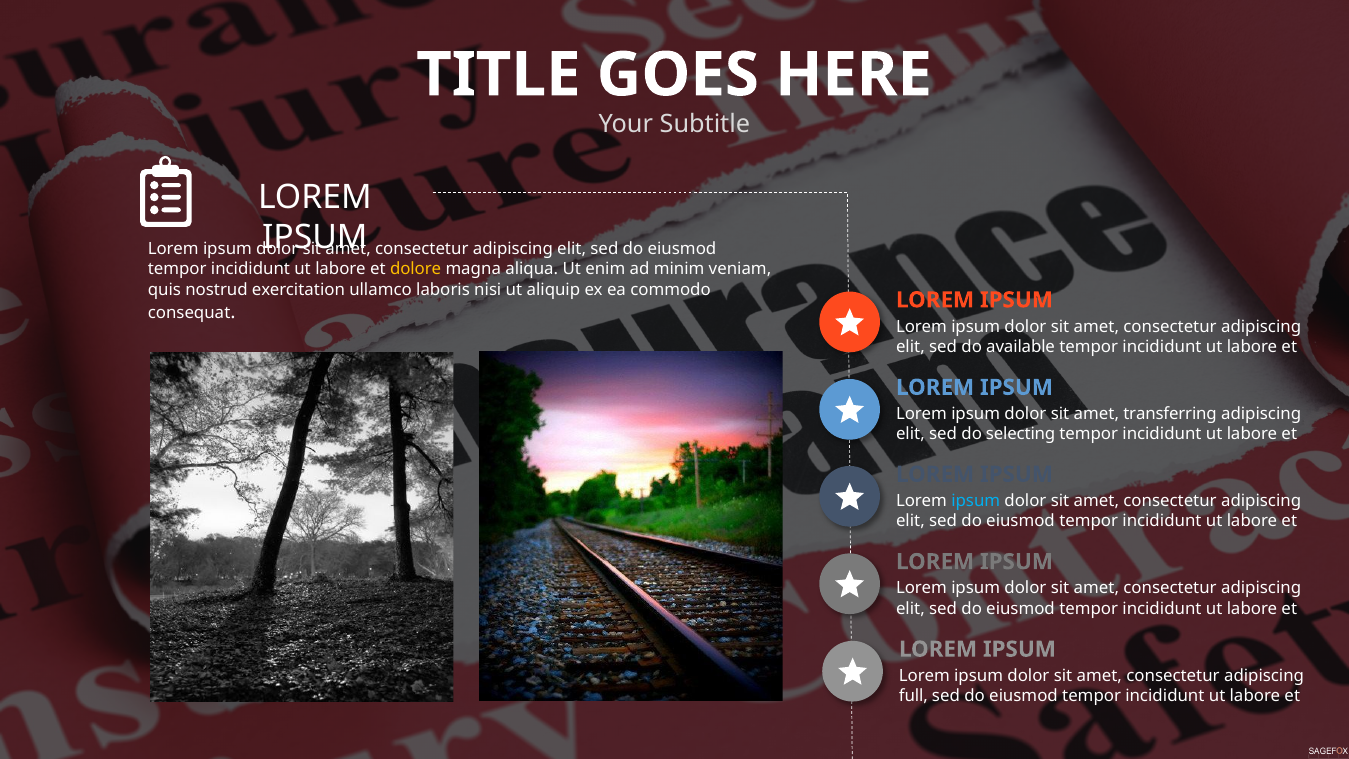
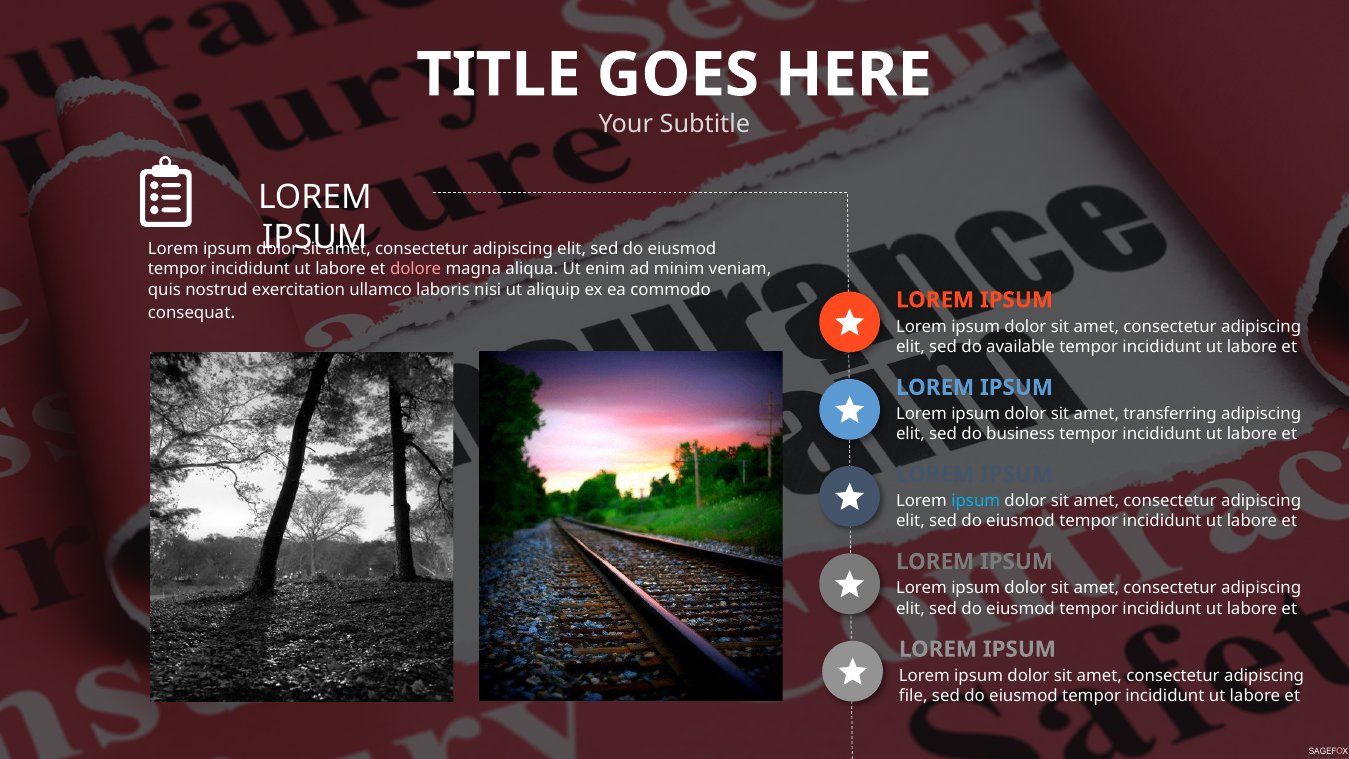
dolore colour: yellow -> pink
selecting: selecting -> business
full: full -> file
